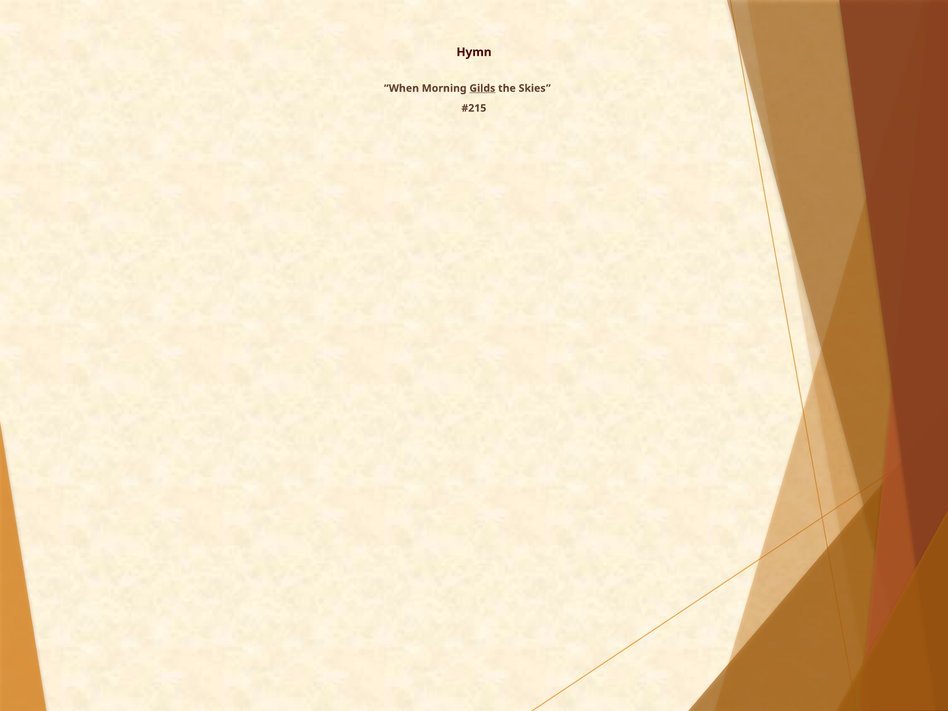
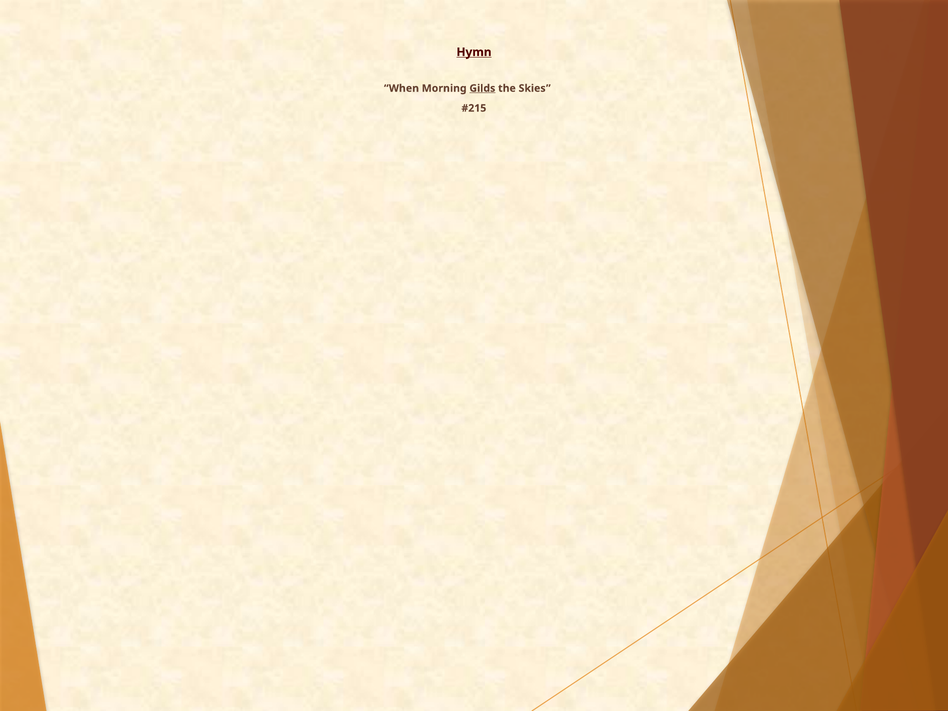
Hymn underline: none -> present
